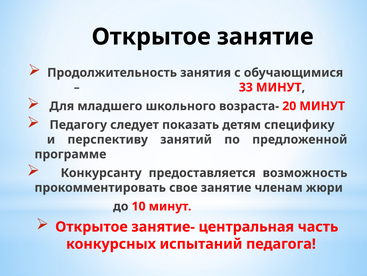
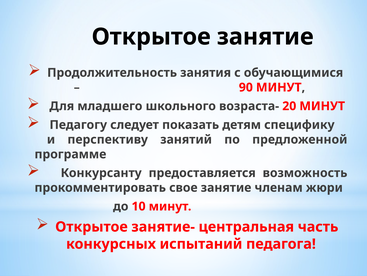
33: 33 -> 90
